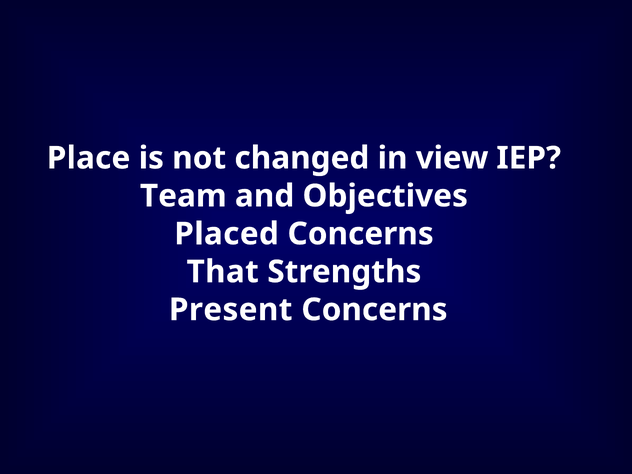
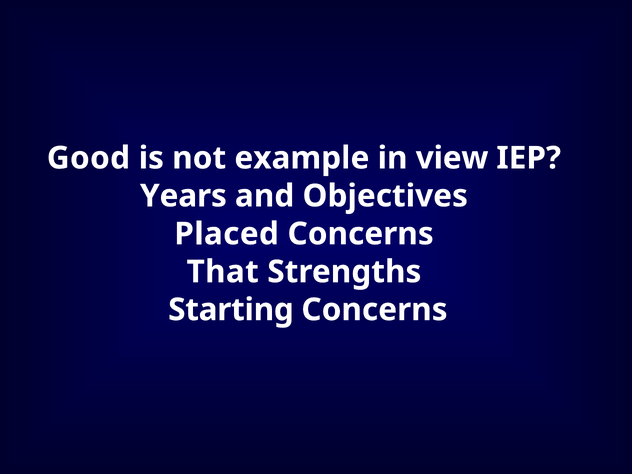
Place: Place -> Good
changed: changed -> example
Team: Team -> Years
Present: Present -> Starting
